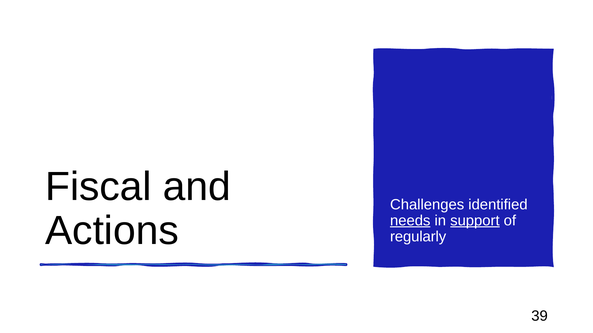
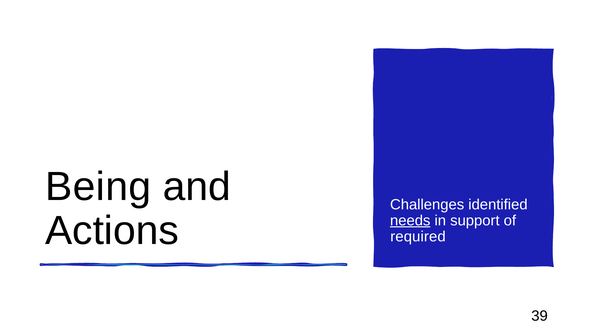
Fiscal: Fiscal -> Being
support underline: present -> none
regularly: regularly -> required
